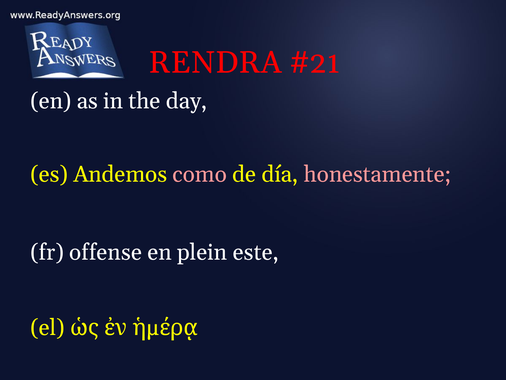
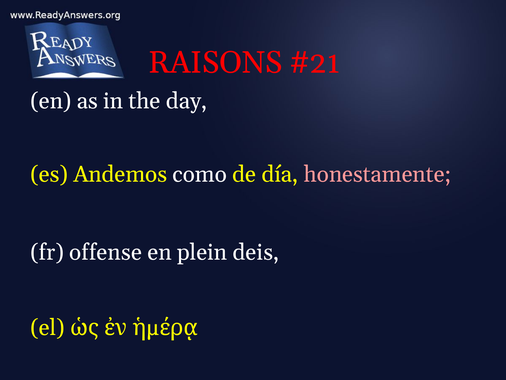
RENDRA: RENDRA -> RAISONS
como colour: pink -> white
este: este -> deis
